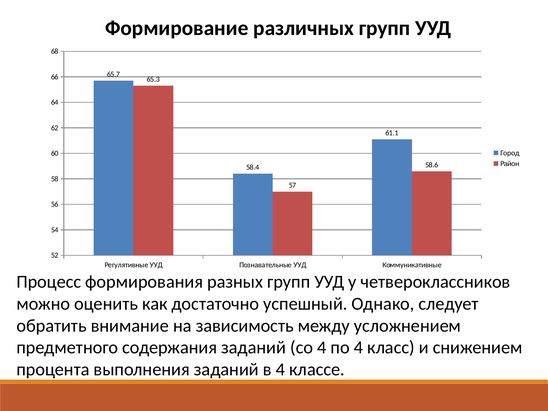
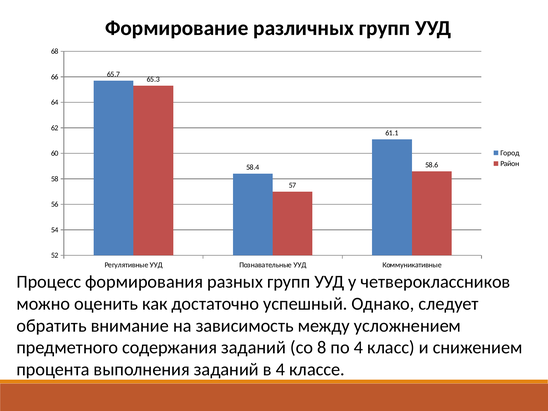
со 4: 4 -> 8
